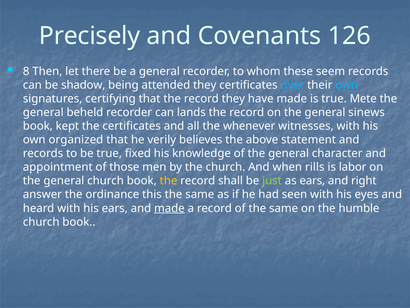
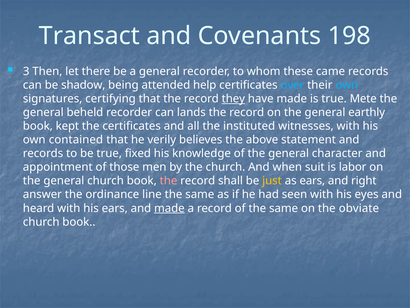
Precisely: Precisely -> Transact
126: 126 -> 198
8: 8 -> 3
seem: seem -> came
attended they: they -> help
they at (233, 99) underline: none -> present
sinews: sinews -> earthly
whenever: whenever -> instituted
organized: organized -> contained
rills: rills -> suit
the at (169, 181) colour: yellow -> pink
just colour: light green -> yellow
this: this -> line
humble: humble -> obviate
